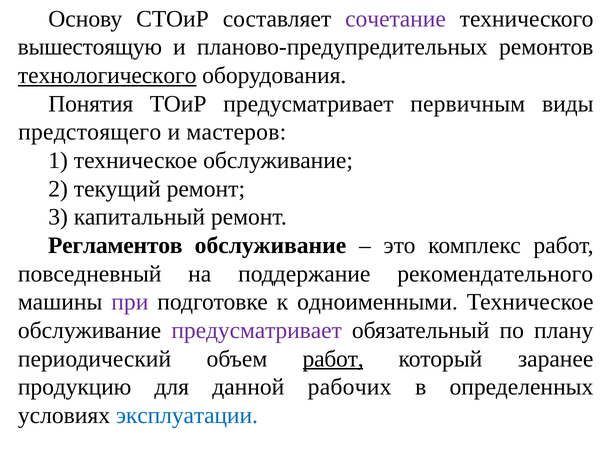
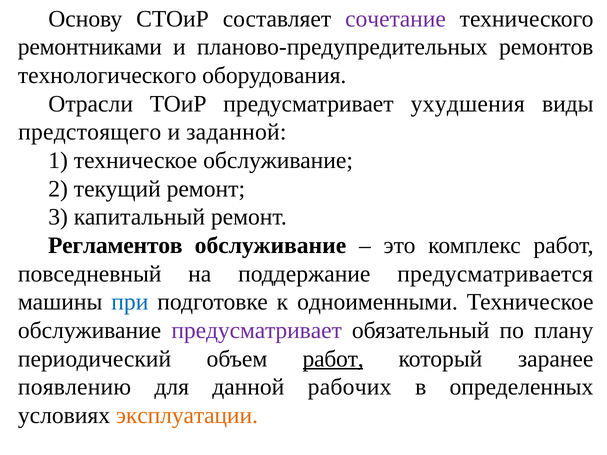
вышестоящую: вышестоящую -> ремонтниками
технологического underline: present -> none
Понятия: Понятия -> Отрасли
первичным: первичным -> ухудшения
мастеров: мастеров -> заданной
рекомендательного: рекомендательного -> предусматривается
при colour: purple -> blue
продукцию: продукцию -> появлению
эксплуатации colour: blue -> orange
